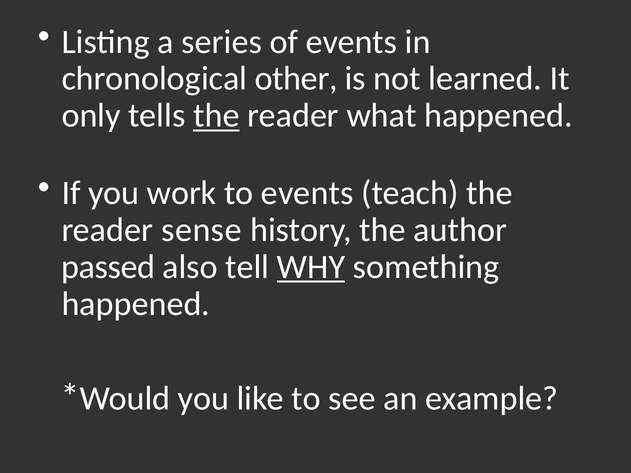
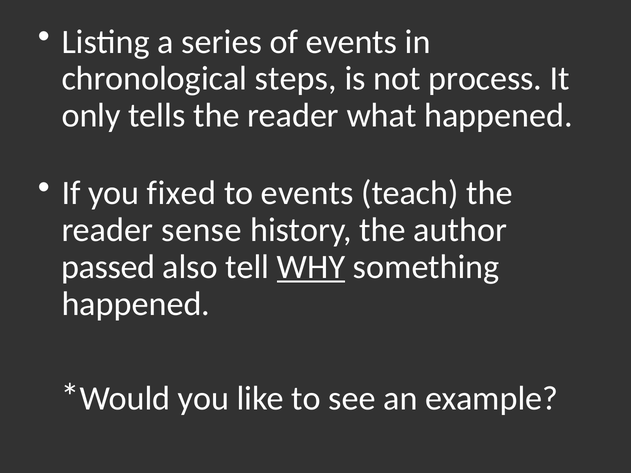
other: other -> steps
learned: learned -> process
the at (216, 116) underline: present -> none
work: work -> fixed
